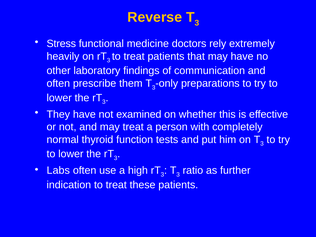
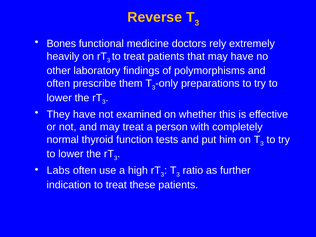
Stress: Stress -> Bones
communication: communication -> polymorphisms
